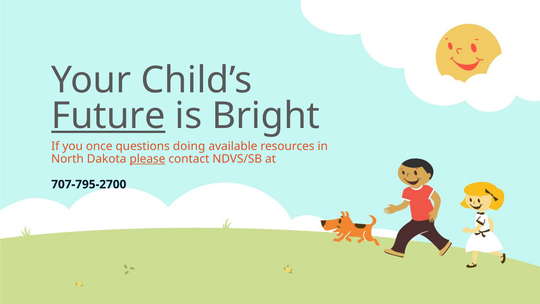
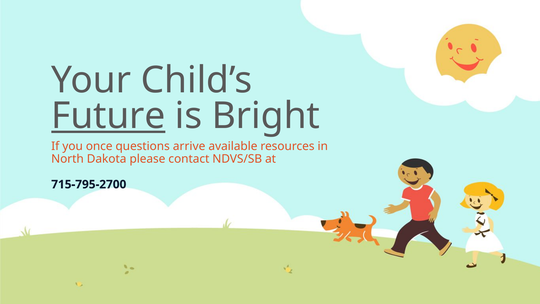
doing: doing -> arrive
please underline: present -> none
707-795-2700: 707-795-2700 -> 715-795-2700
